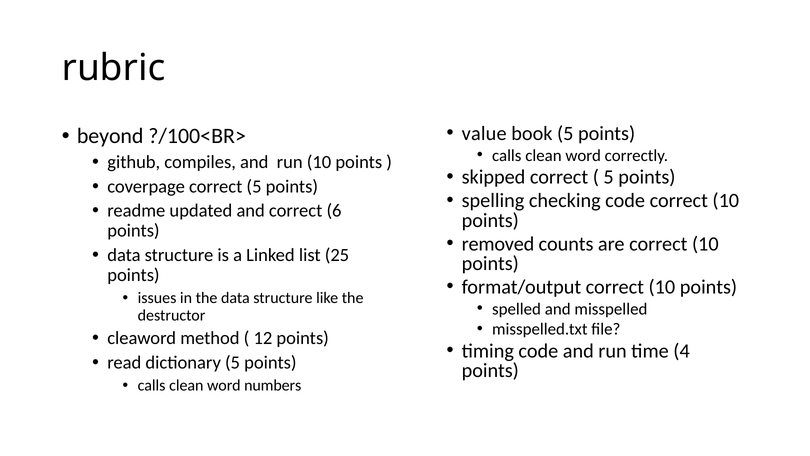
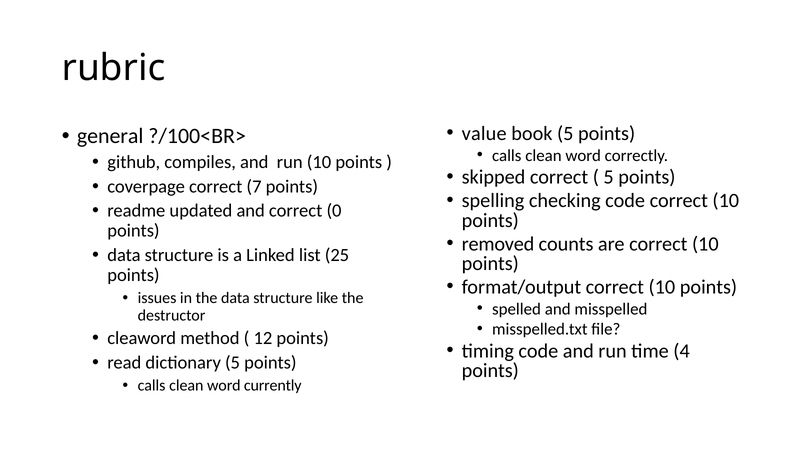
beyond: beyond -> general
correct 5: 5 -> 7
6: 6 -> 0
numbers: numbers -> currently
